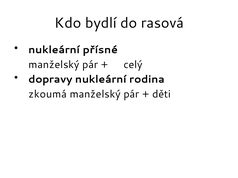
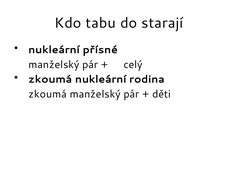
bydlí: bydlí -> tabu
rasová: rasová -> starají
dopravy at (50, 80): dopravy -> zkoumá
